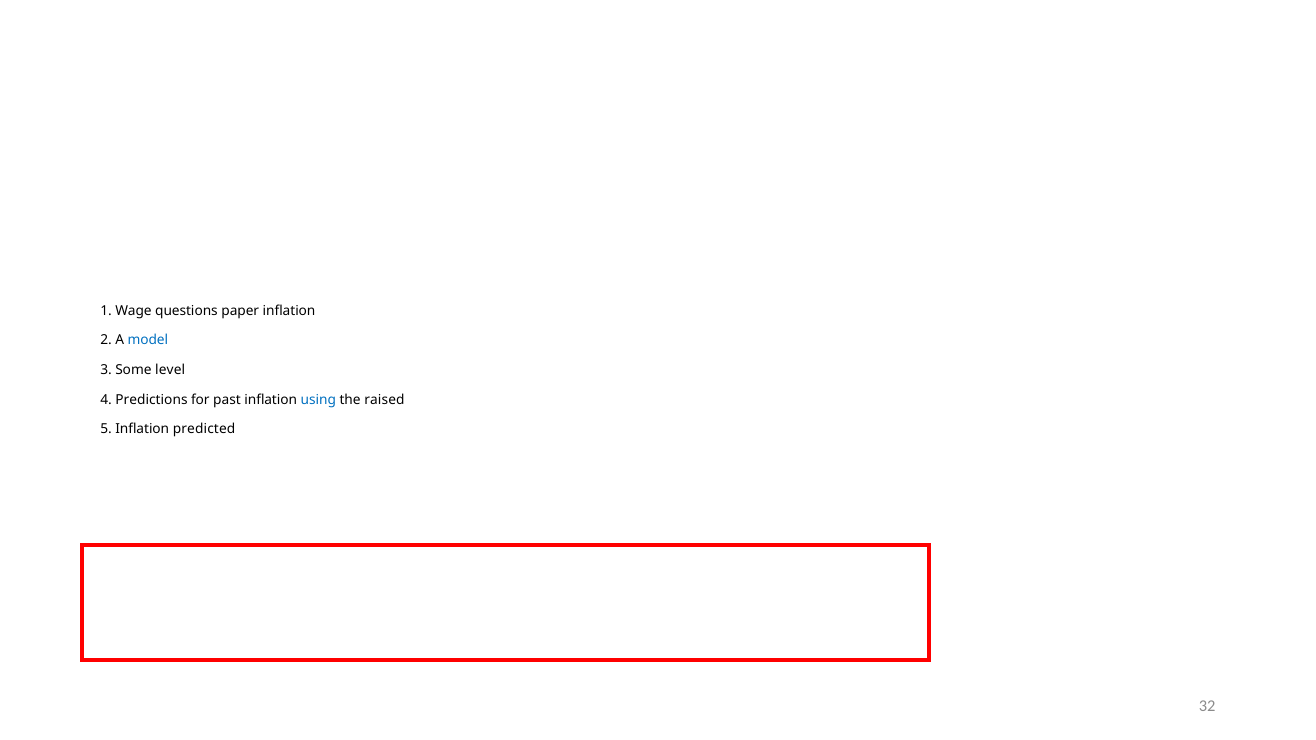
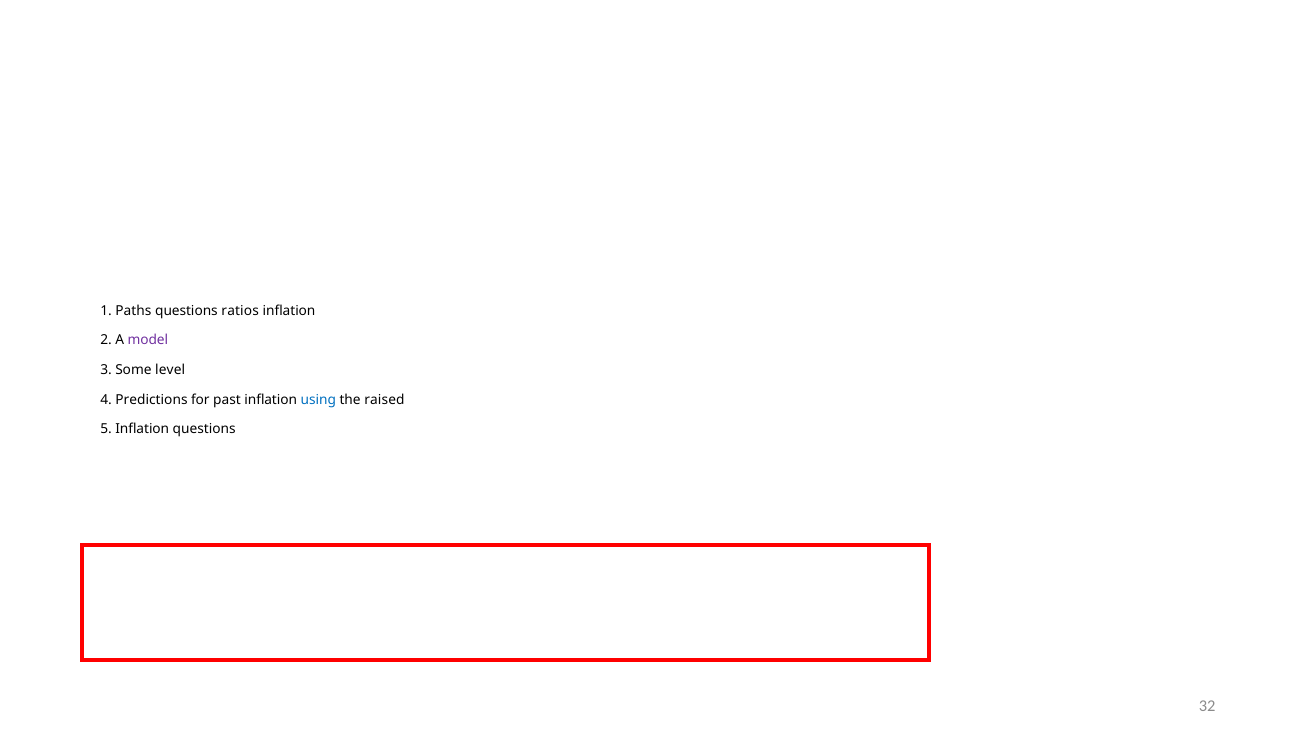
Wage: Wage -> Paths
paper: paper -> ratios
model colour: blue -> purple
Inflation predicted: predicted -> questions
